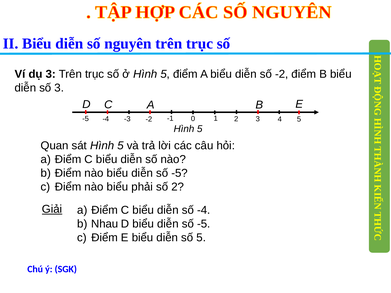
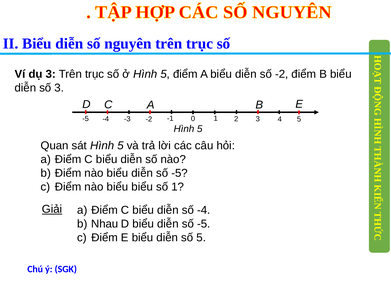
biểu phải: phải -> biểu
số 2: 2 -> 1
